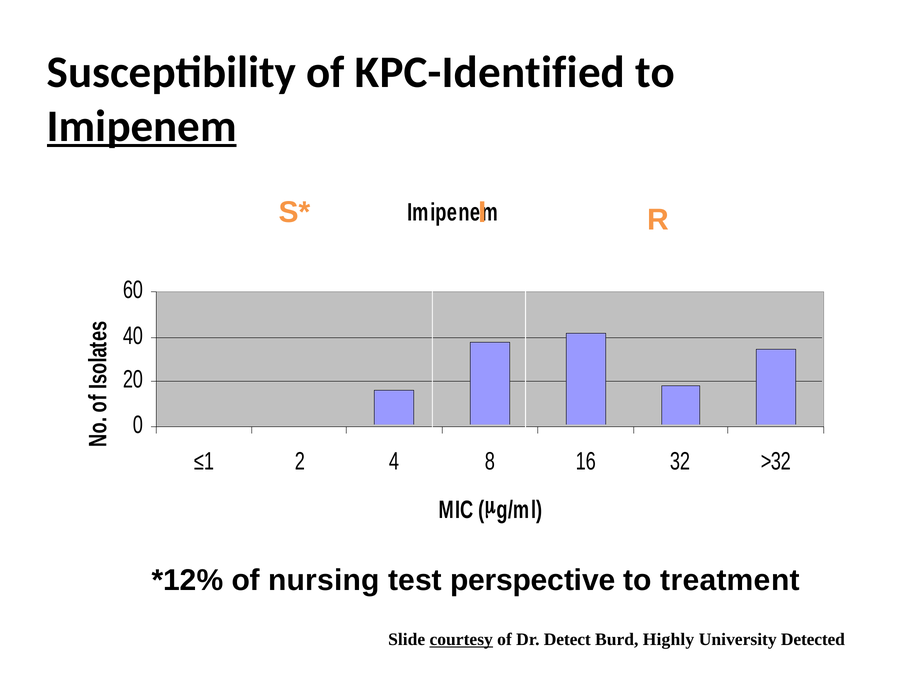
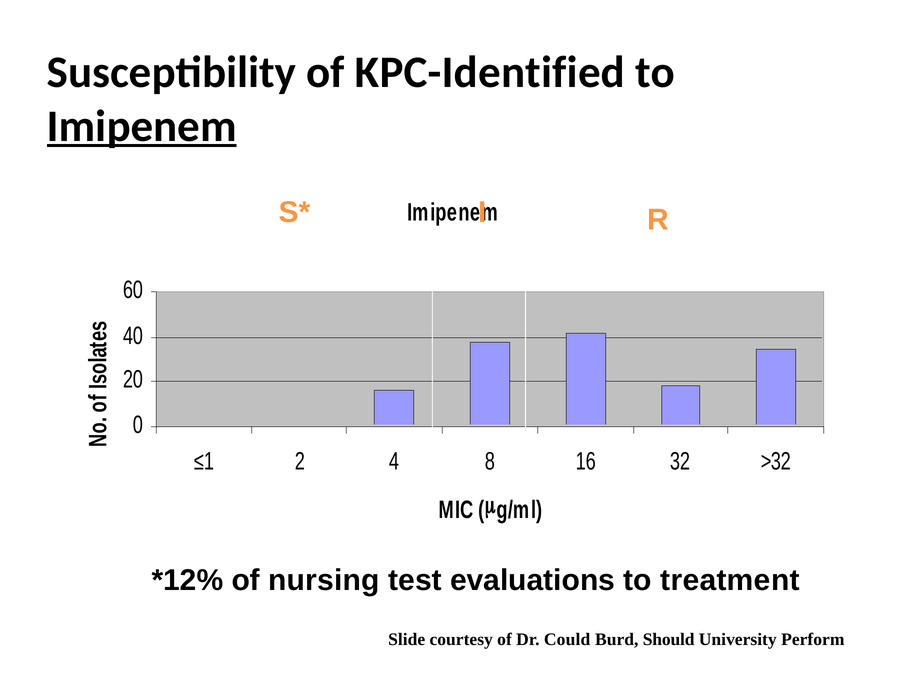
perspective: perspective -> evaluations
courtesy underline: present -> none
Detect: Detect -> Could
Highly: Highly -> Should
Detected: Detected -> Perform
